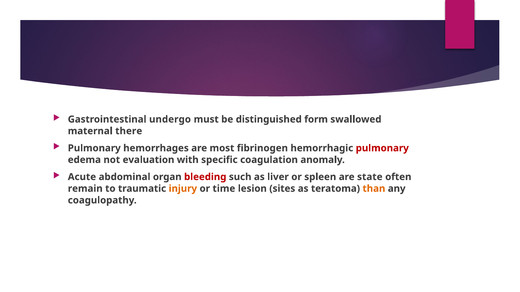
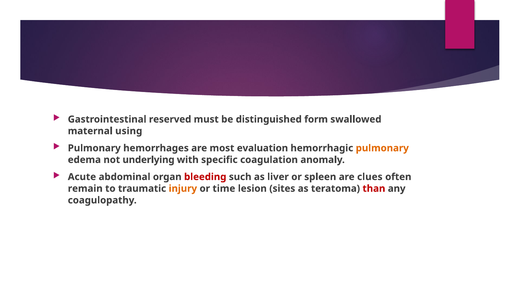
undergo: undergo -> reserved
there: there -> using
fibrinogen: fibrinogen -> evaluation
pulmonary at (382, 148) colour: red -> orange
evaluation: evaluation -> underlying
state: state -> clues
than colour: orange -> red
